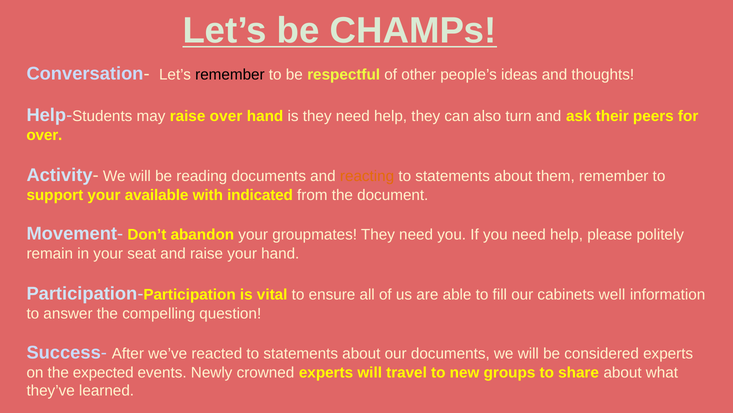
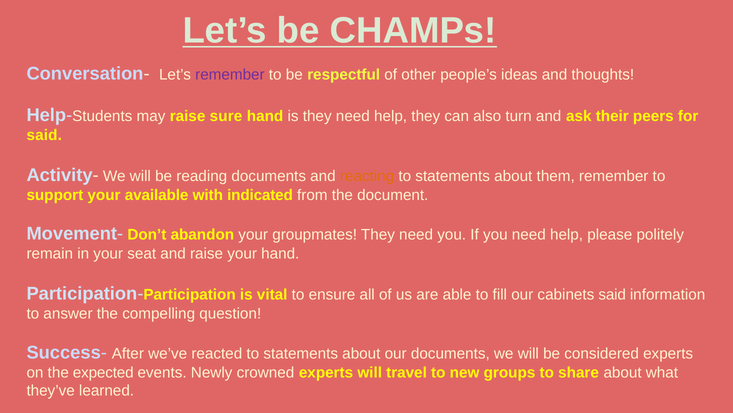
remember at (230, 75) colour: black -> purple
raise over: over -> sure
over at (44, 135): over -> said
cabinets well: well -> said
